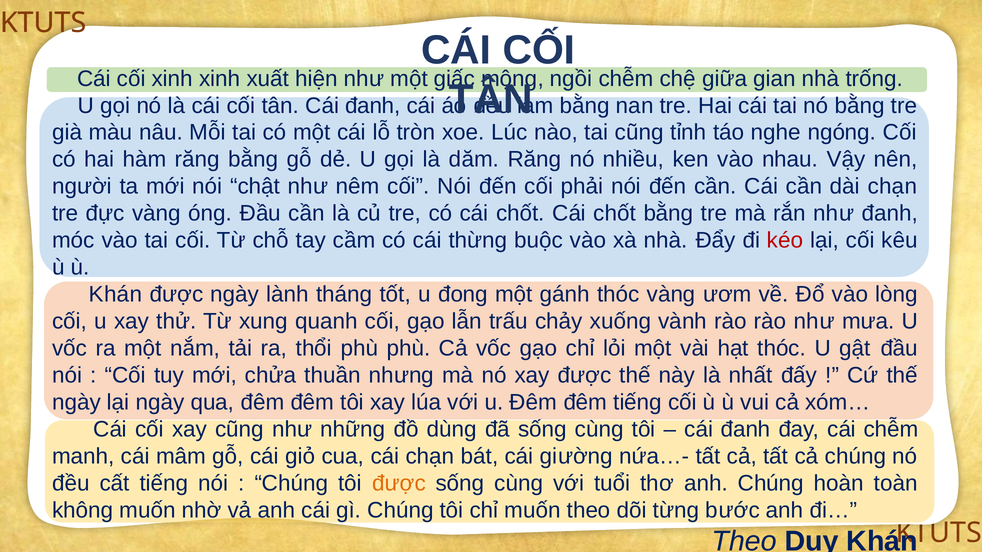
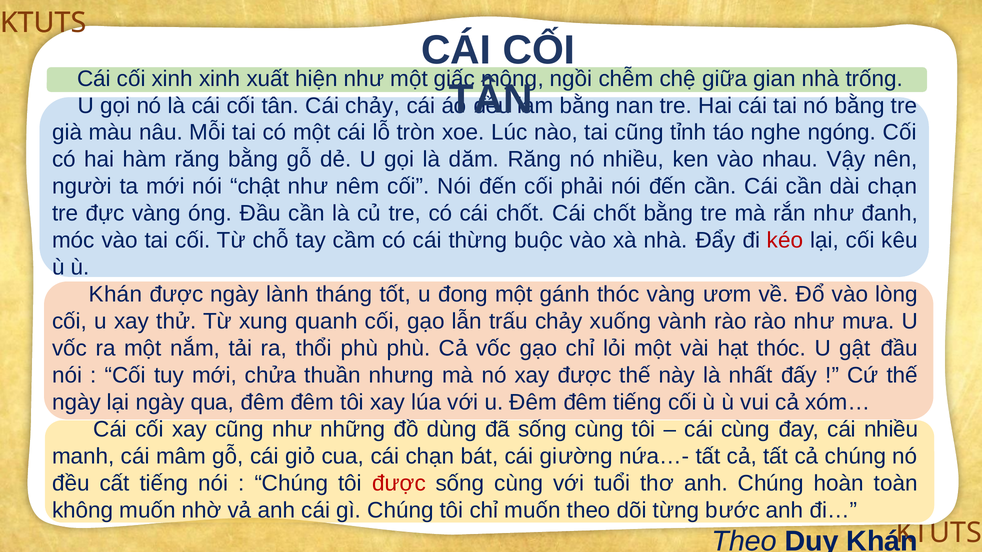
tân Cái đanh: đanh -> chảy
đanh at (746, 430): đanh -> cùng
cái chễm: chễm -> nhiều
được at (399, 484) colour: orange -> red
